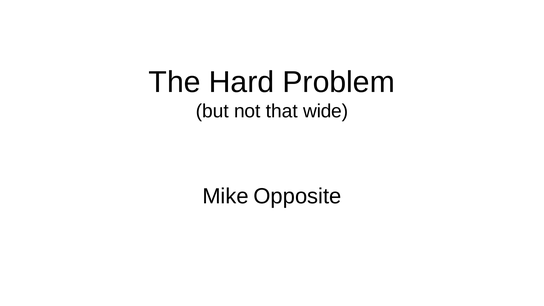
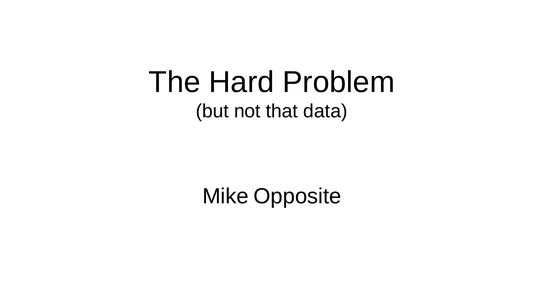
wide: wide -> data
